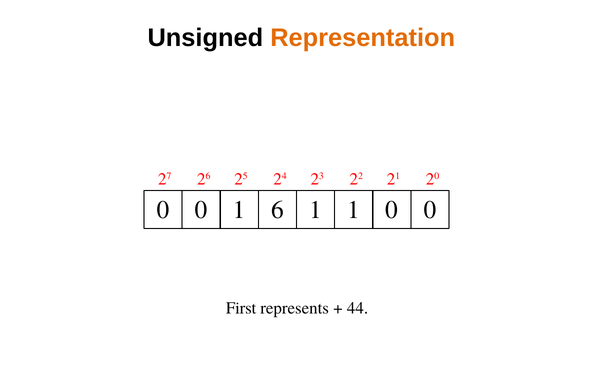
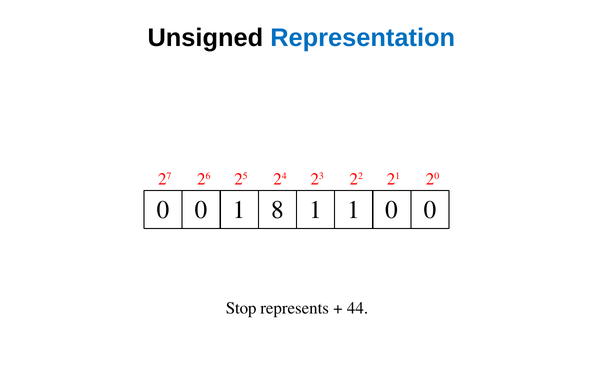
Representation colour: orange -> blue
6: 6 -> 8
First: First -> Stop
